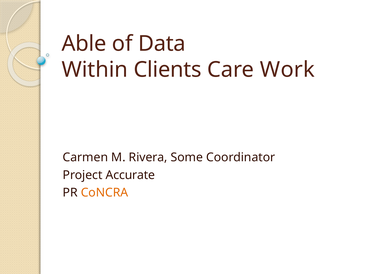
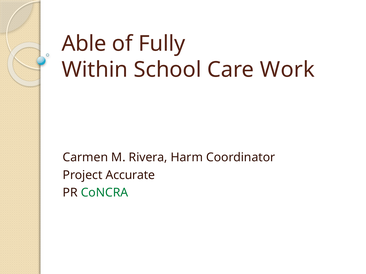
Data: Data -> Fully
Clients: Clients -> School
Some: Some -> Harm
CoNCRA colour: orange -> green
